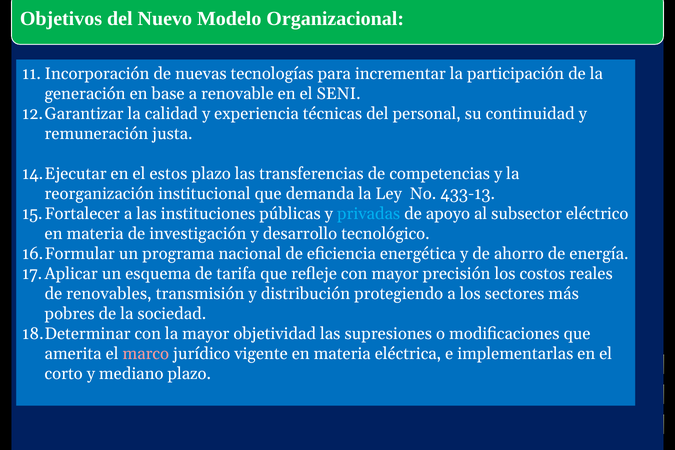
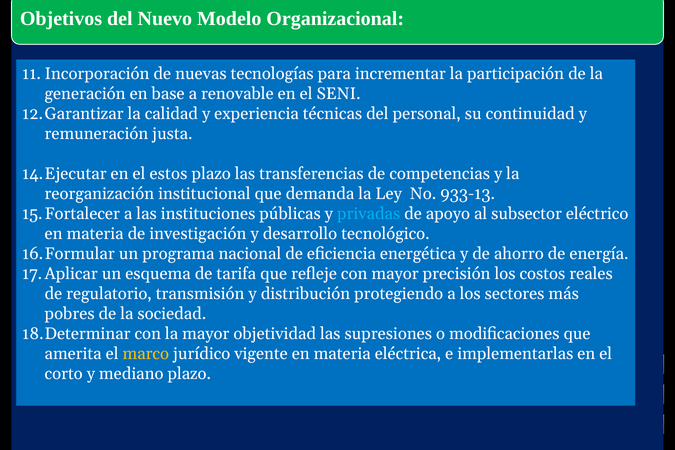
433-13: 433-13 -> 933-13
renovables: renovables -> regulatorio
marco colour: pink -> yellow
